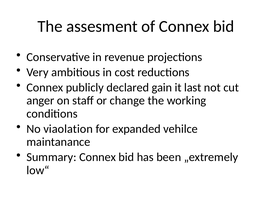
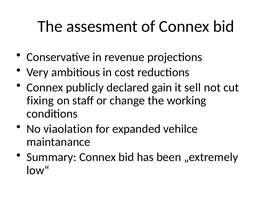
last: last -> sell
anger: anger -> fixing
